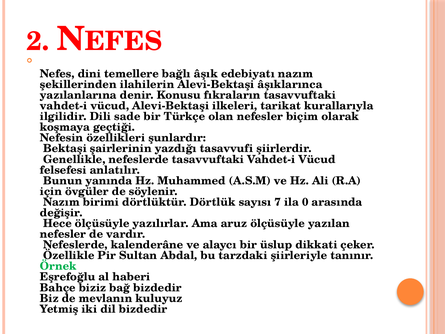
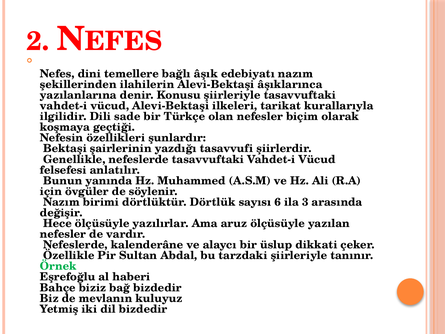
Konusu fıkraların: fıkraların -> şiirleriyle
7: 7 -> 6
0: 0 -> 3
